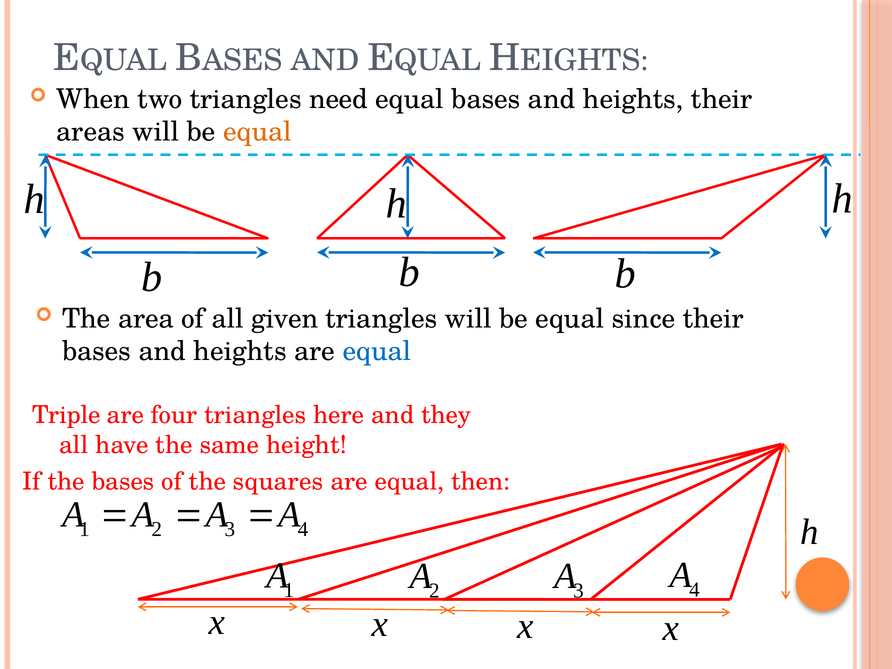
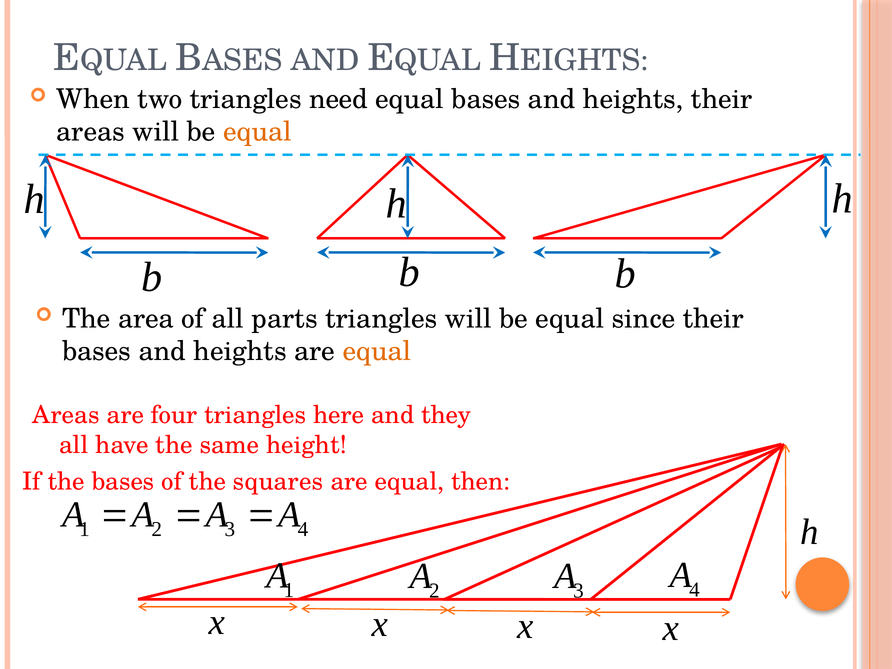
given: given -> parts
equal at (377, 351) colour: blue -> orange
Triple at (66, 415): Triple -> Areas
